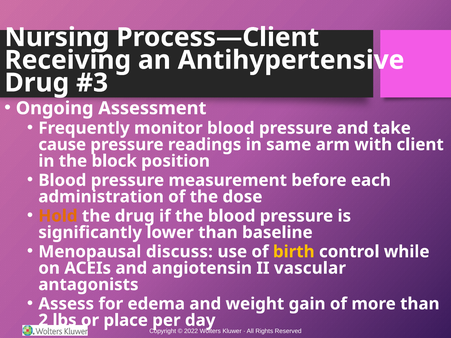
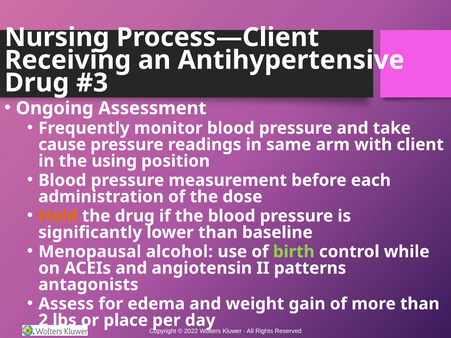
block: block -> using
discuss: discuss -> alcohol
birth colour: yellow -> light green
vascular: vascular -> patterns
